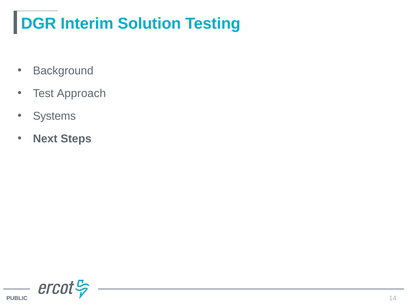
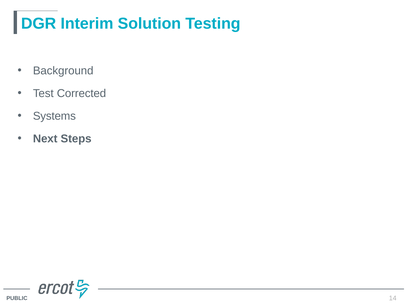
Approach: Approach -> Corrected
